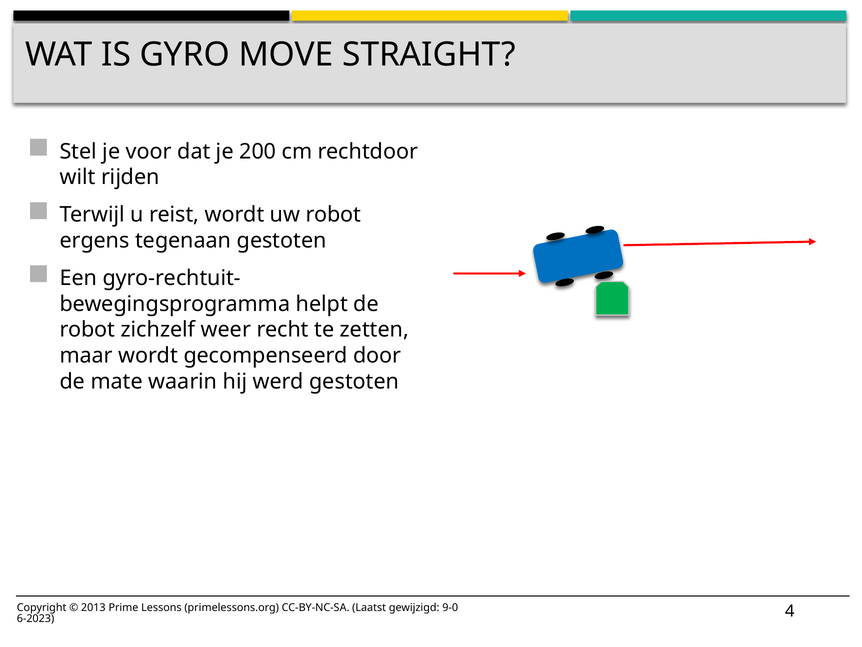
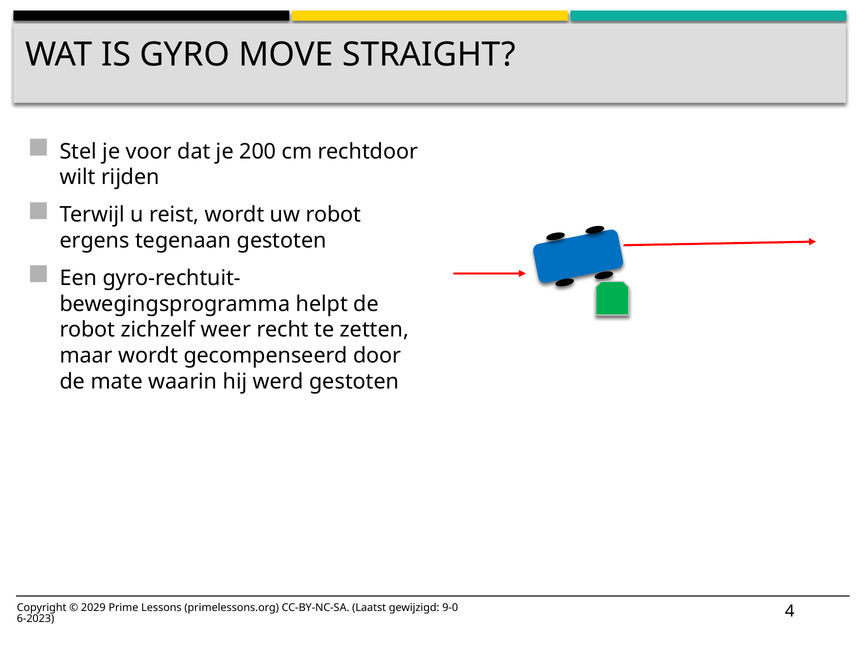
2013: 2013 -> 2029
